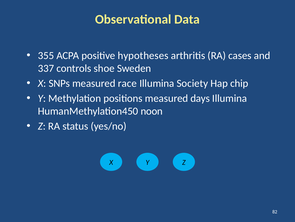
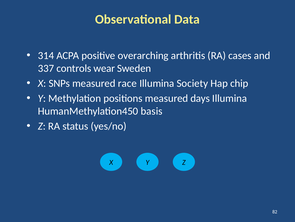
355: 355 -> 314
hypotheses: hypotheses -> overarching
shoe: shoe -> wear
noon: noon -> basis
